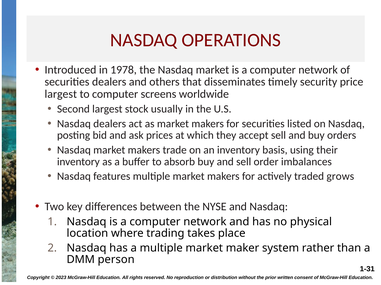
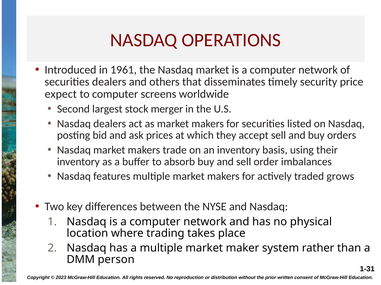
1978: 1978 -> 1961
largest at (61, 94): largest -> expect
usually: usually -> merger
